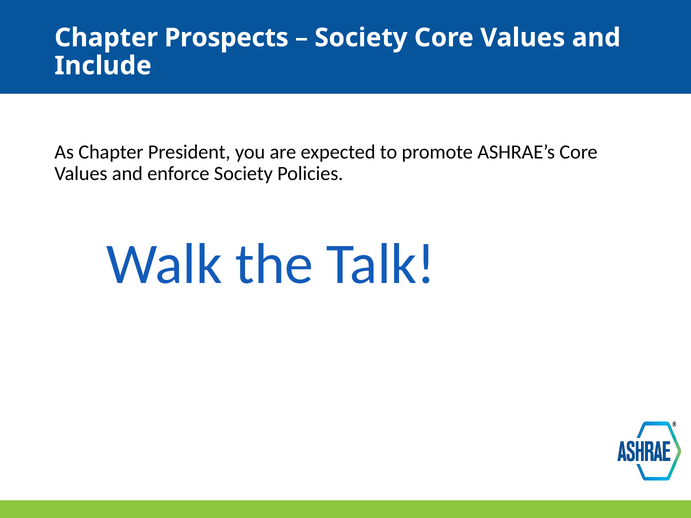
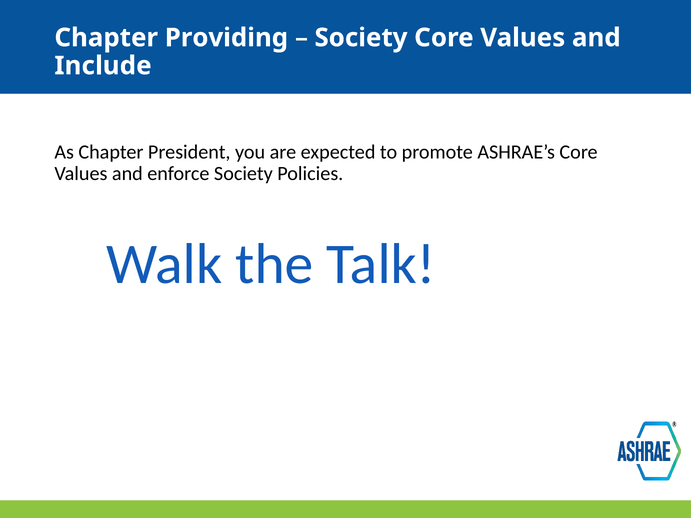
Prospects: Prospects -> Providing
